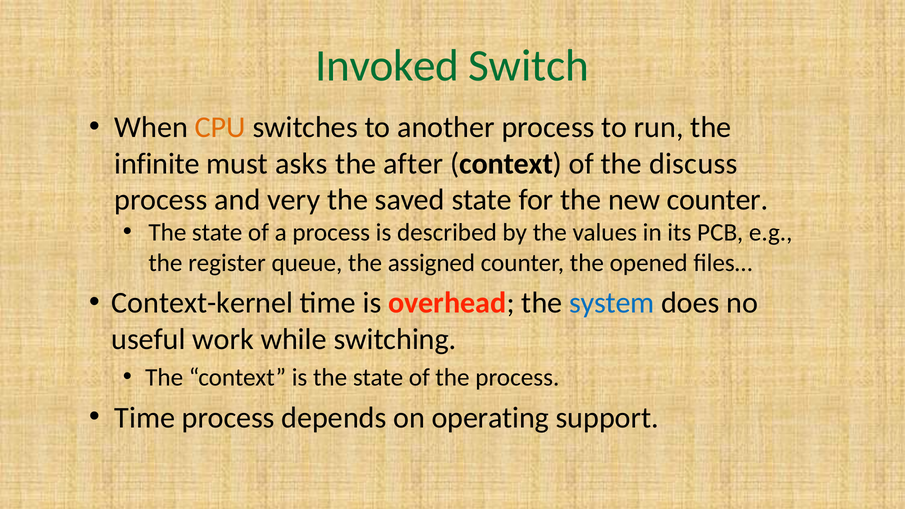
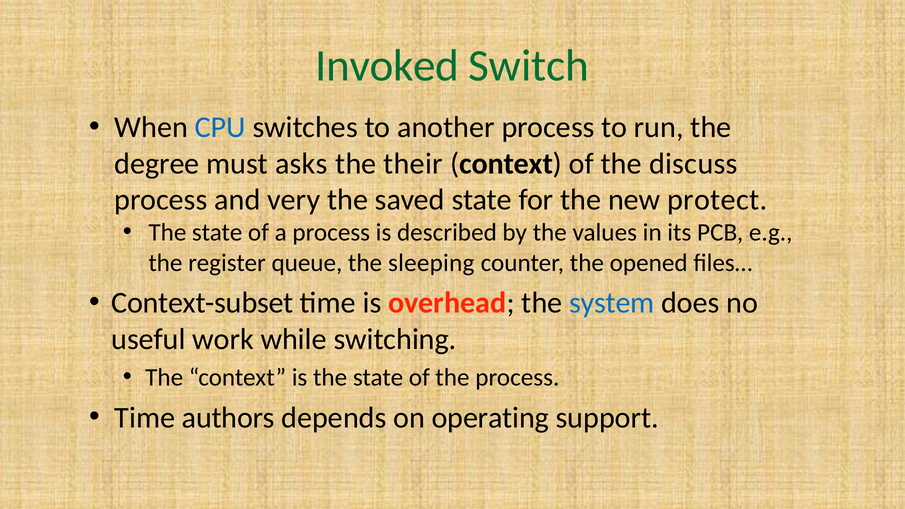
CPU colour: orange -> blue
infinite: infinite -> degree
after: after -> their
new counter: counter -> protect
assigned: assigned -> sleeping
Context-kernel: Context-kernel -> Context-subset
Time process: process -> authors
